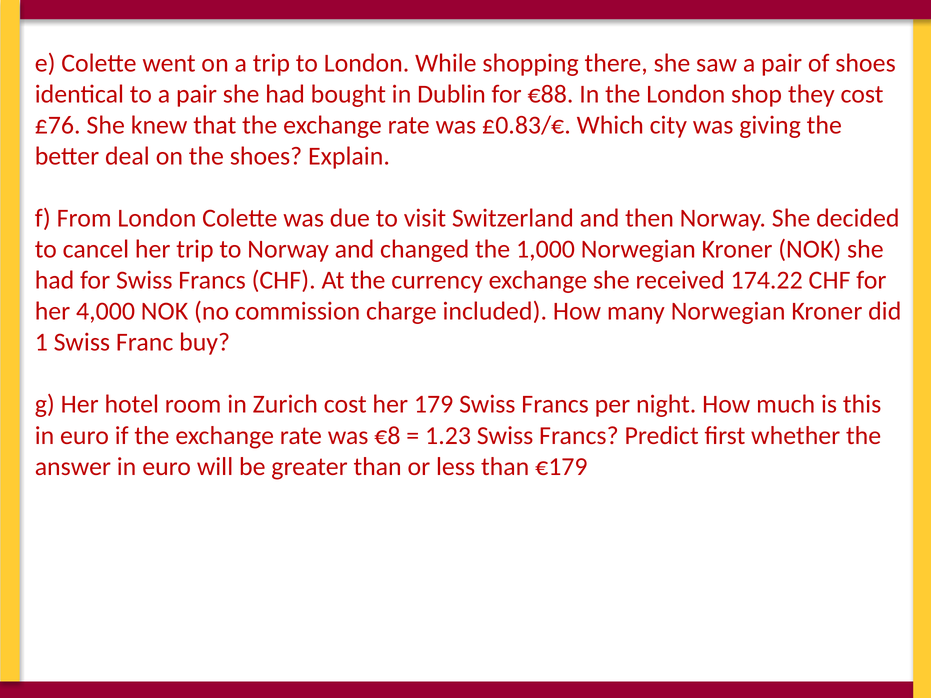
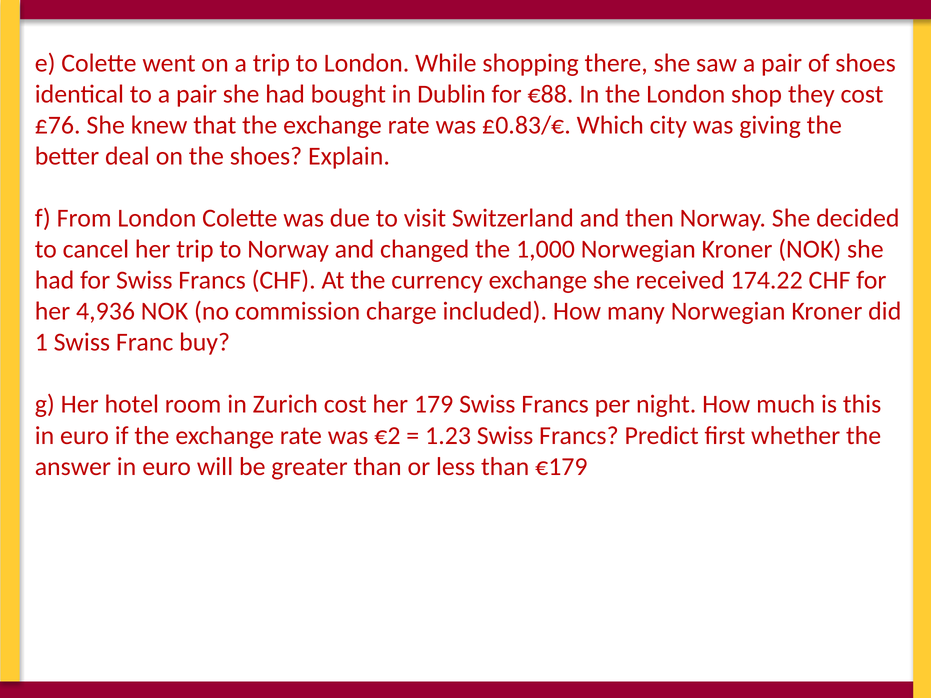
4,000: 4,000 -> 4,936
€8: €8 -> €2
